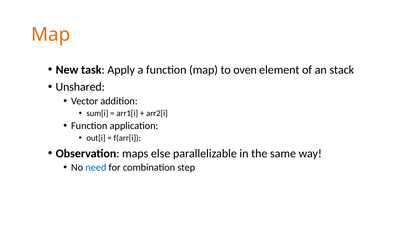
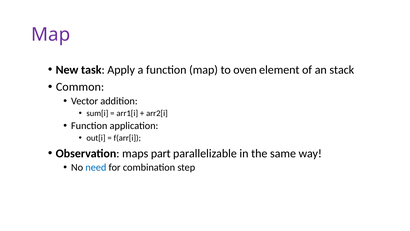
Map at (51, 34) colour: orange -> purple
Unshared: Unshared -> Common
else: else -> part
